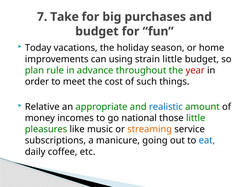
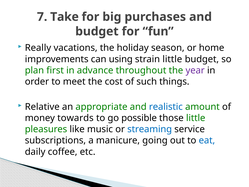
Today: Today -> Really
rule: rule -> first
year colour: red -> purple
incomes: incomes -> towards
national: national -> possible
streaming colour: orange -> blue
